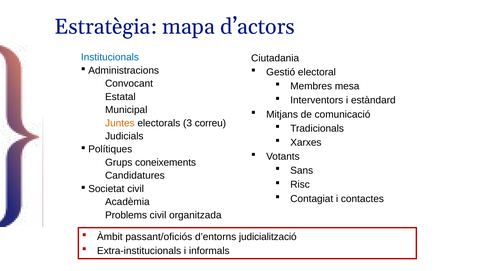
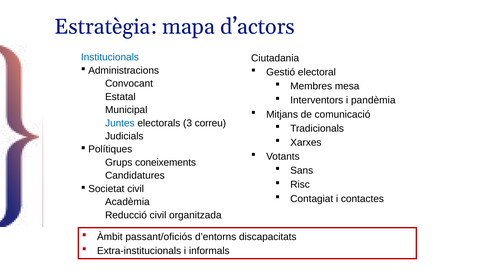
estàndard: estàndard -> pandèmia
Juntes colour: orange -> blue
Problems: Problems -> Reducció
judicialització: judicialització -> discapacitats
